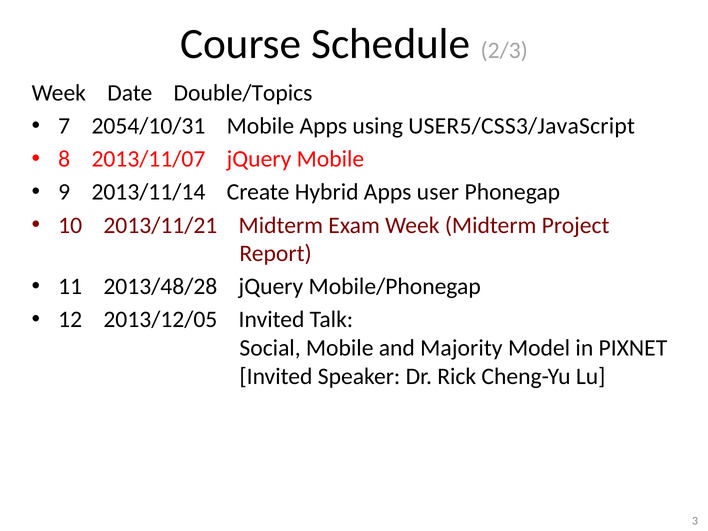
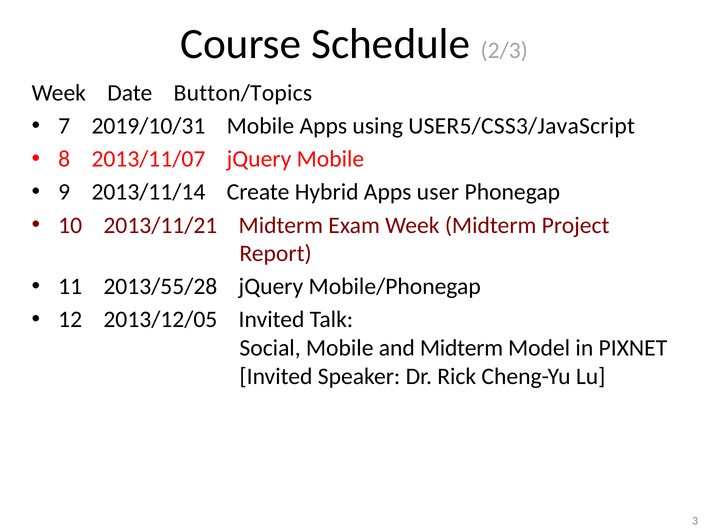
Double/Topics: Double/Topics -> Button/Topics
2054/10/31: 2054/10/31 -> 2019/10/31
2013/48/28: 2013/48/28 -> 2013/55/28
and Majority: Majority -> Midterm
